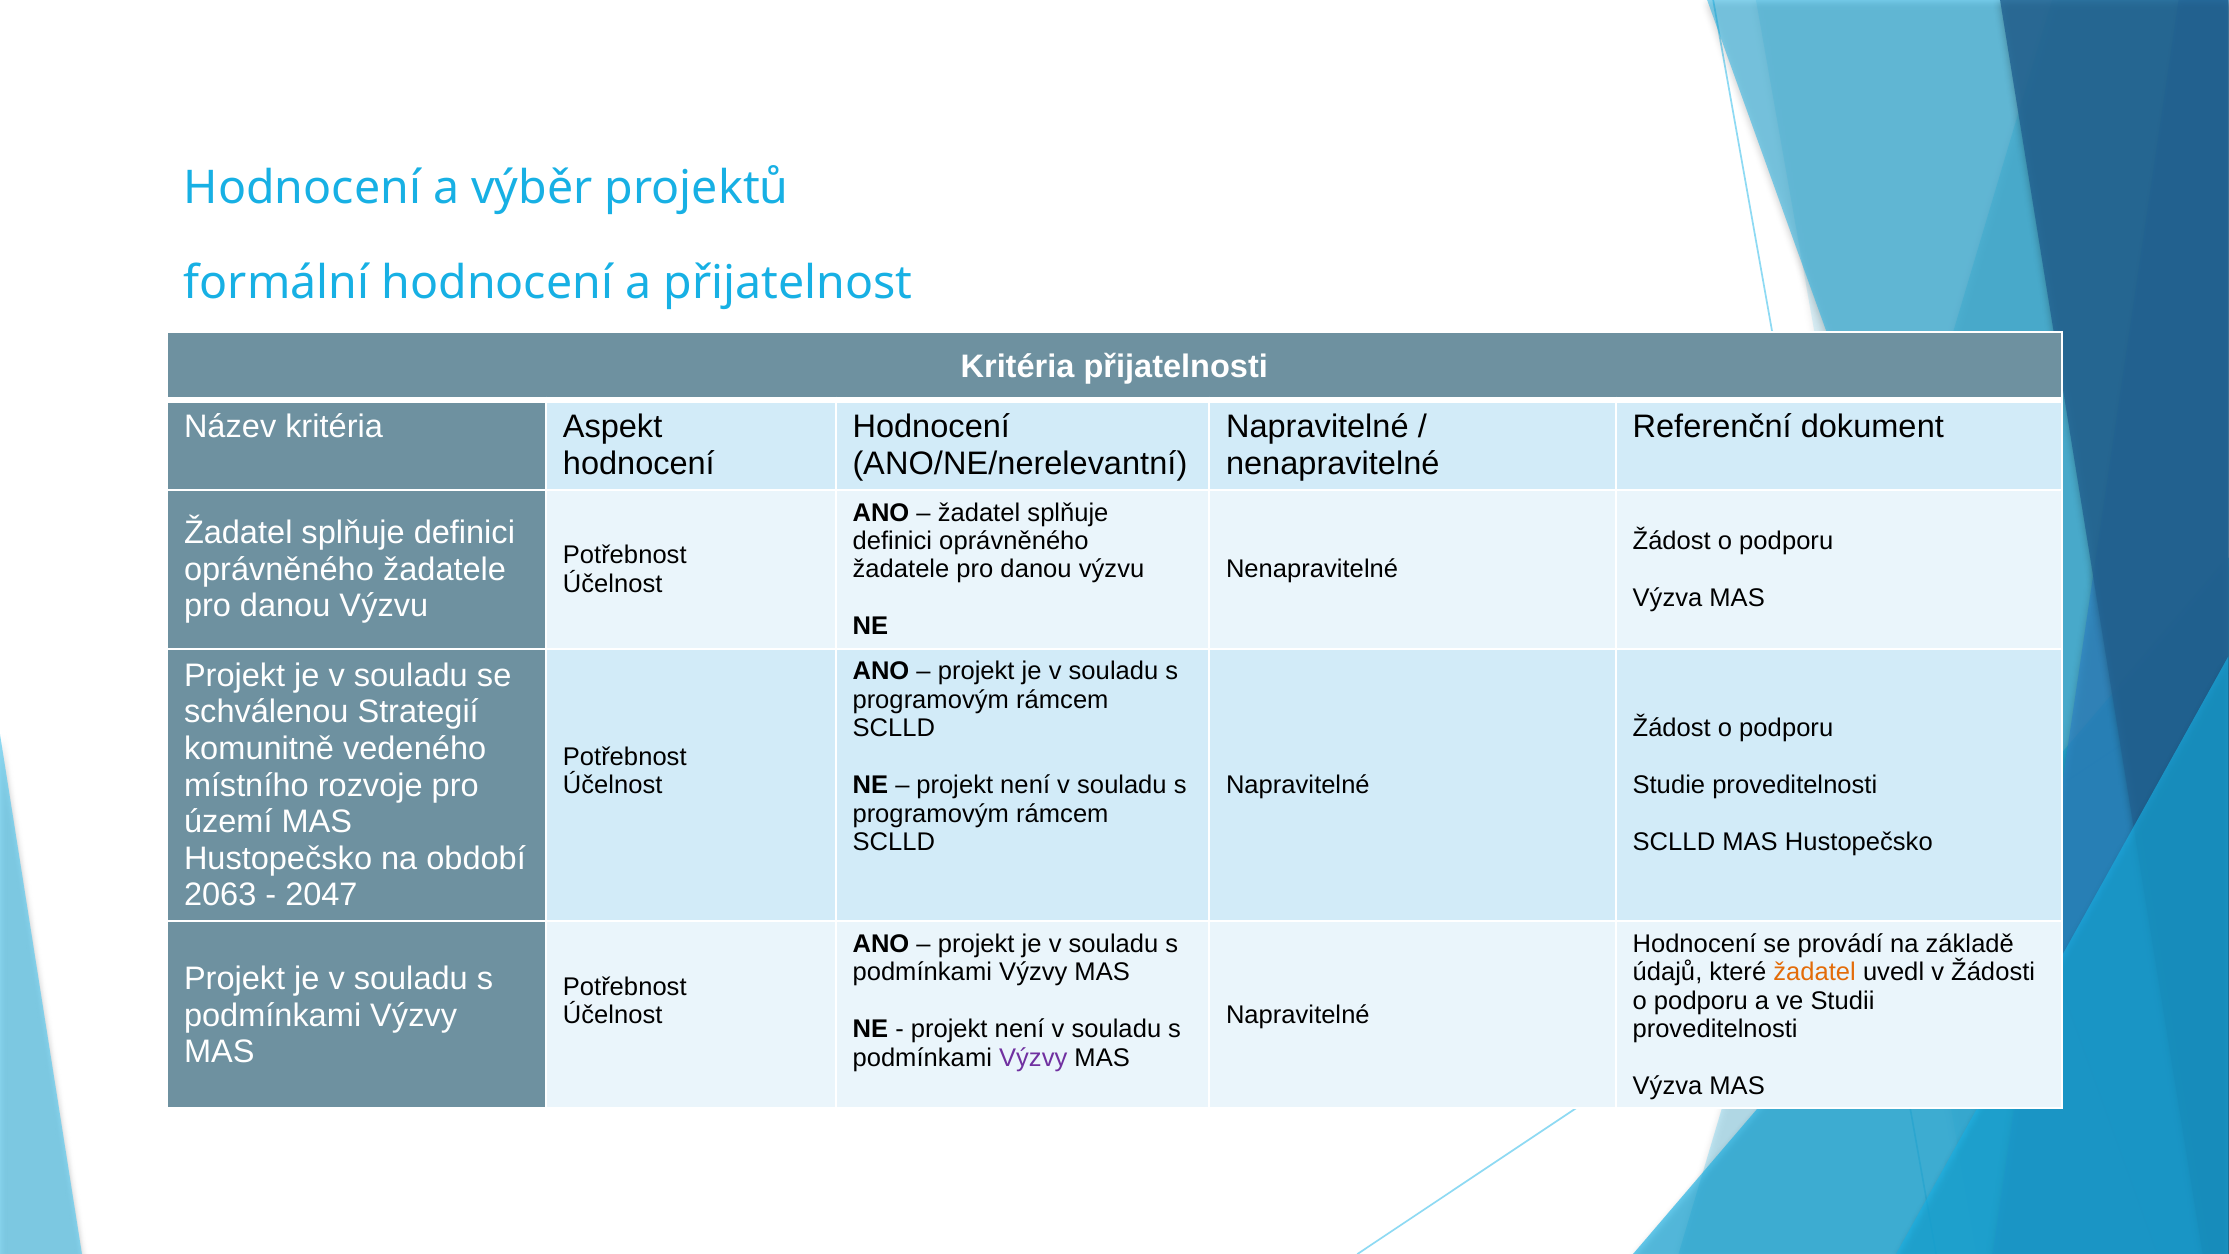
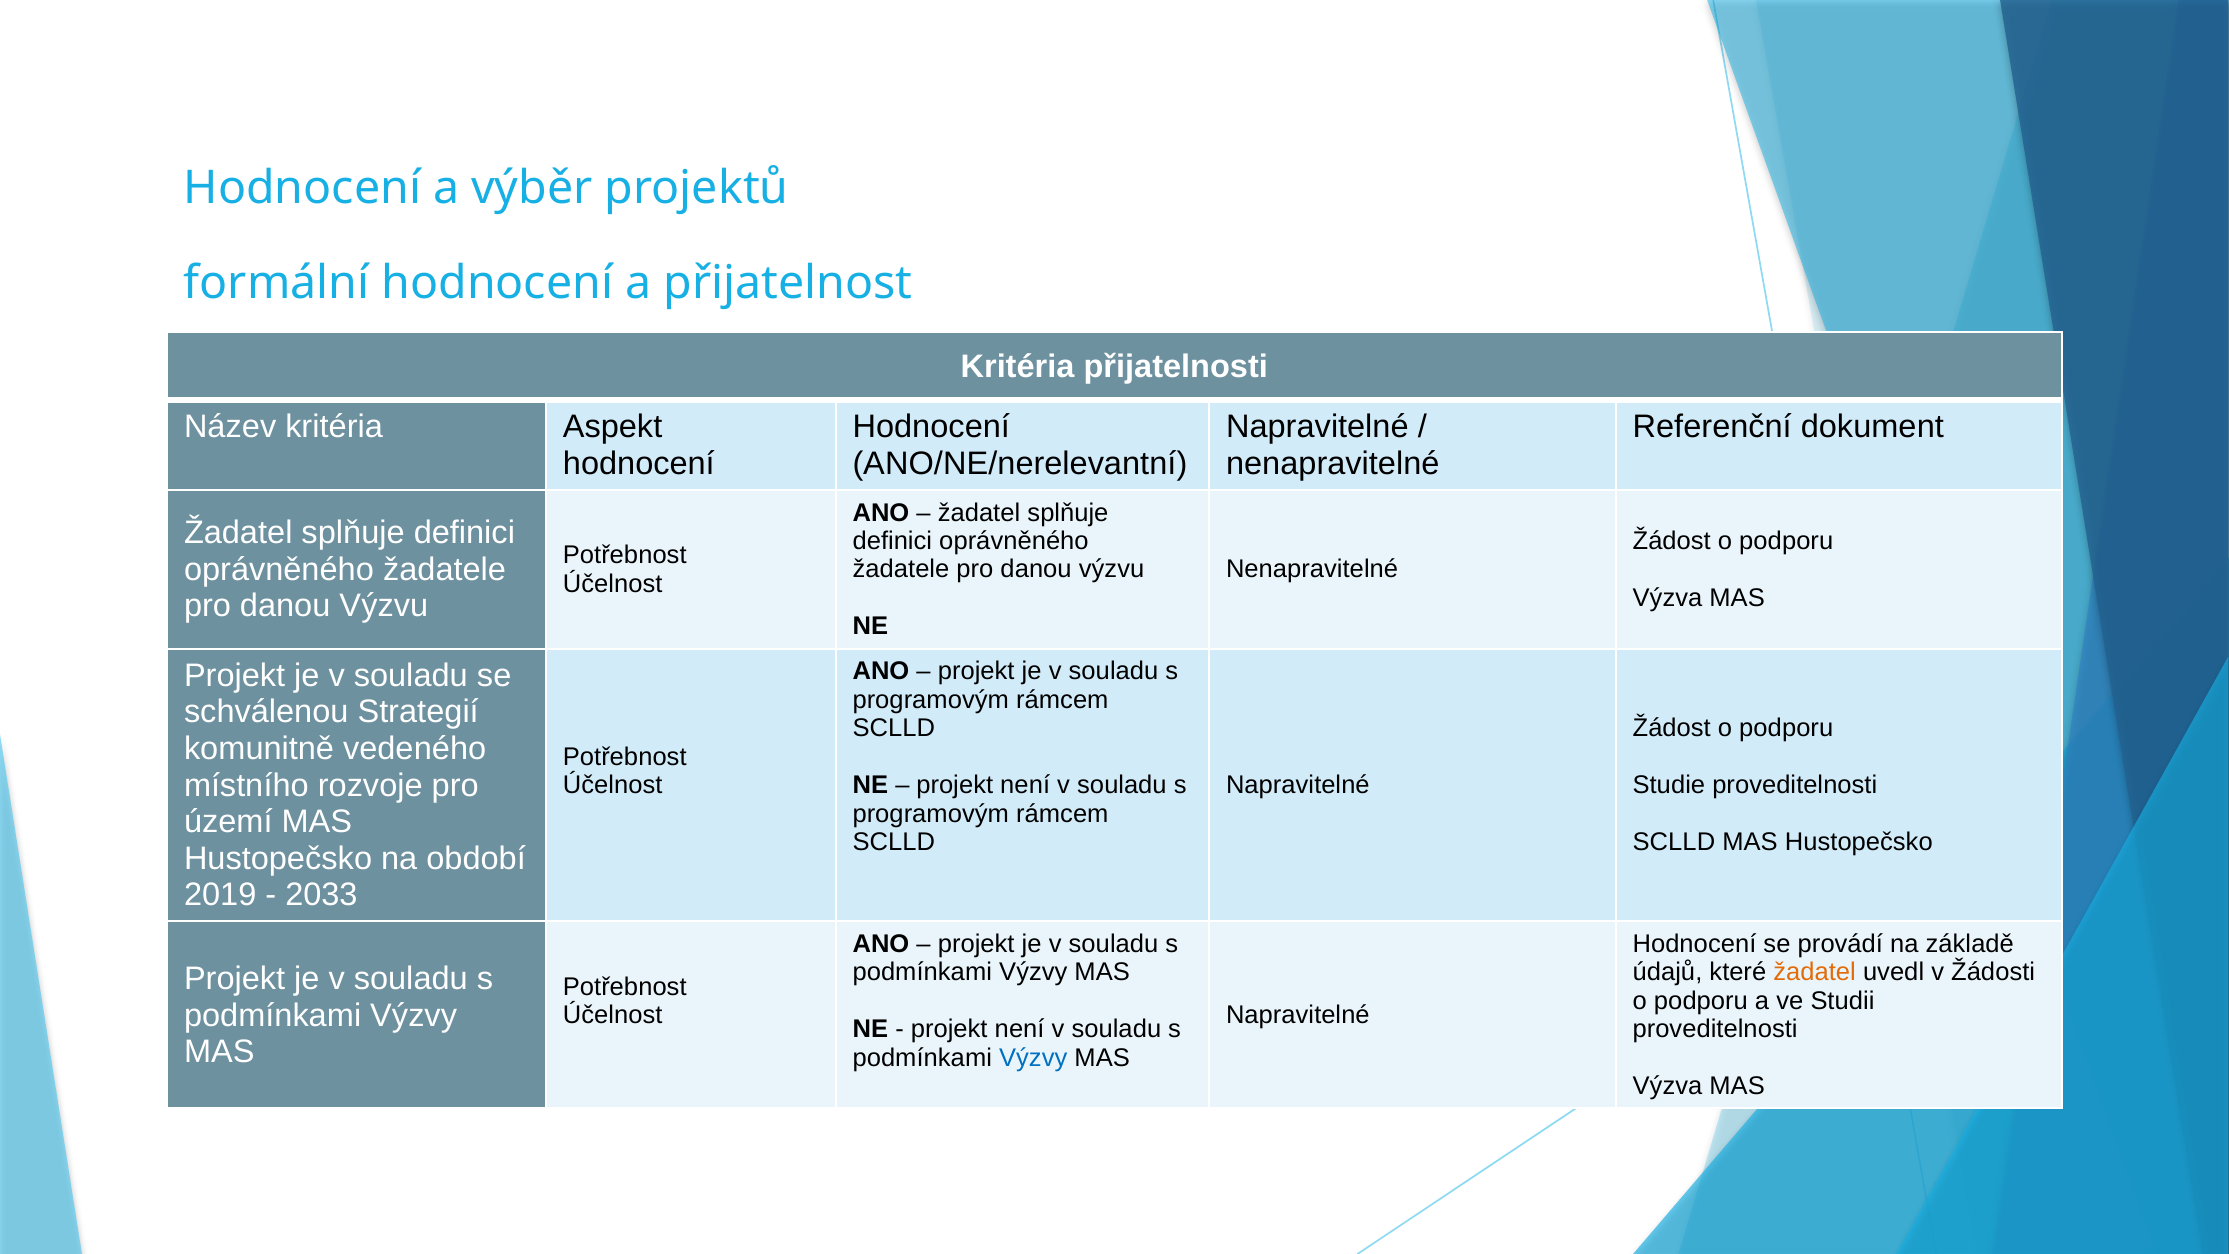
2063: 2063 -> 2019
2047: 2047 -> 2033
Výzvy at (1033, 1058) colour: purple -> blue
